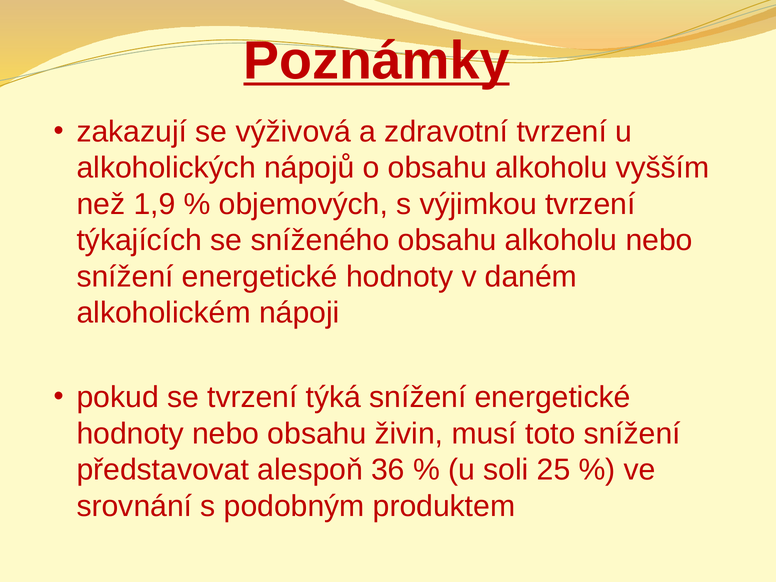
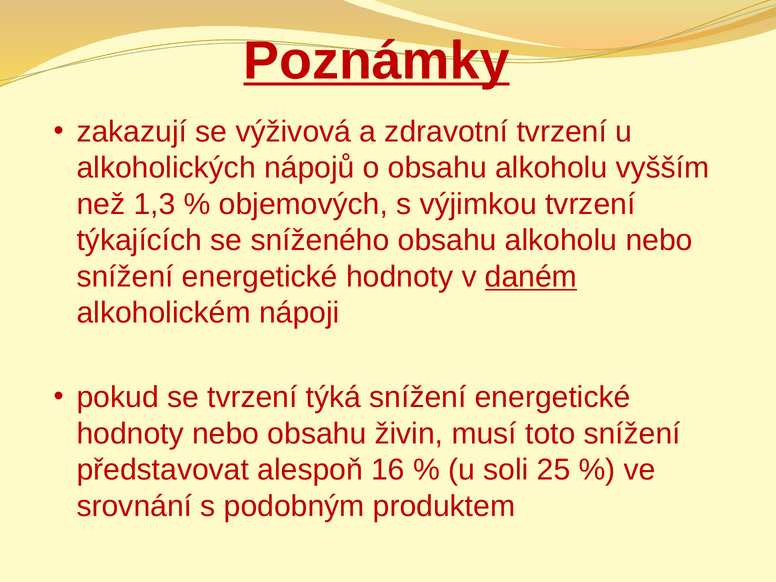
1,9: 1,9 -> 1,3
daném underline: none -> present
36: 36 -> 16
